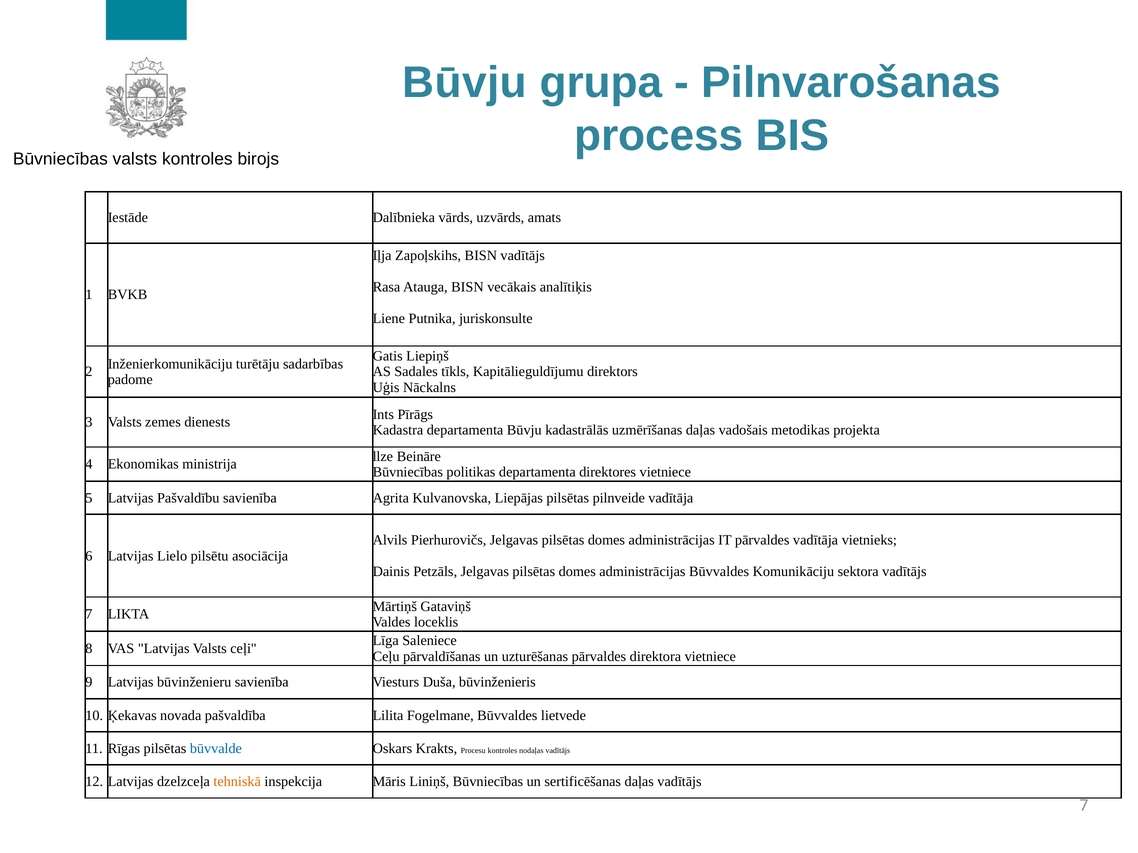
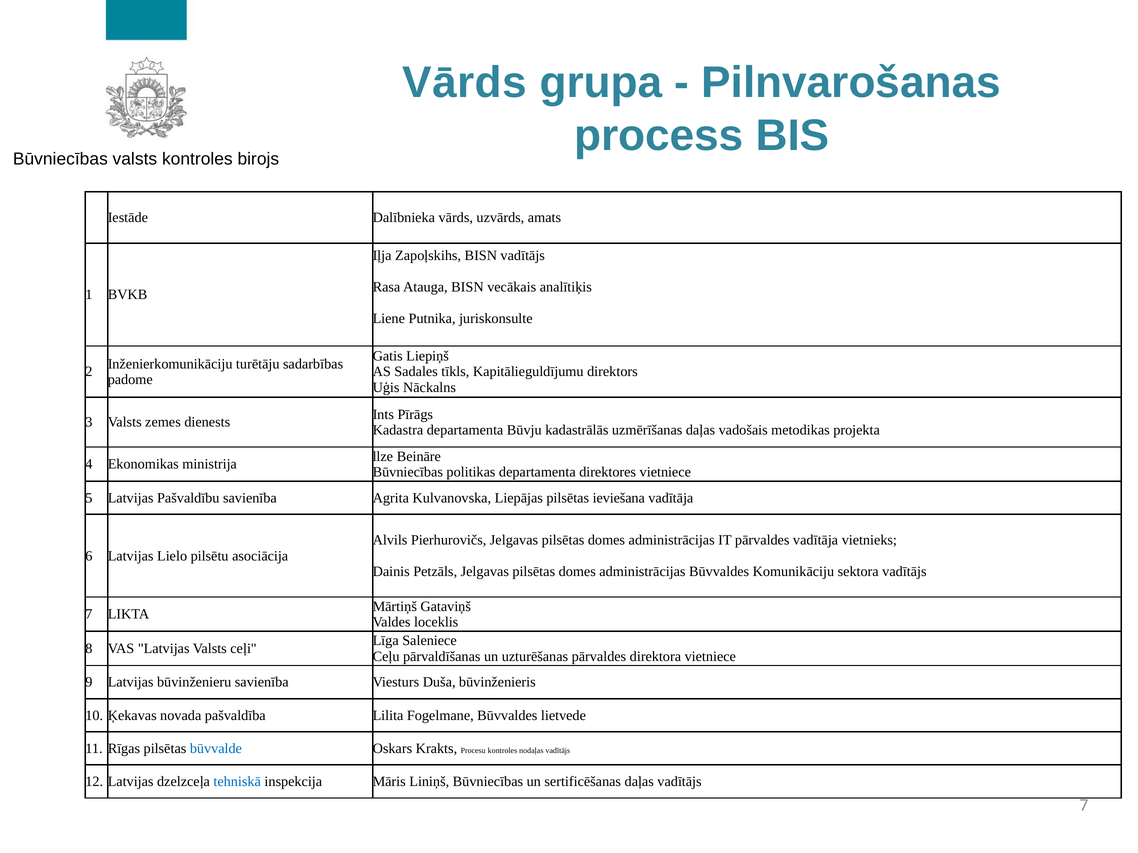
Būvju at (465, 83): Būvju -> Vārds
pilnveide: pilnveide -> ieviešana
tehniskā colour: orange -> blue
